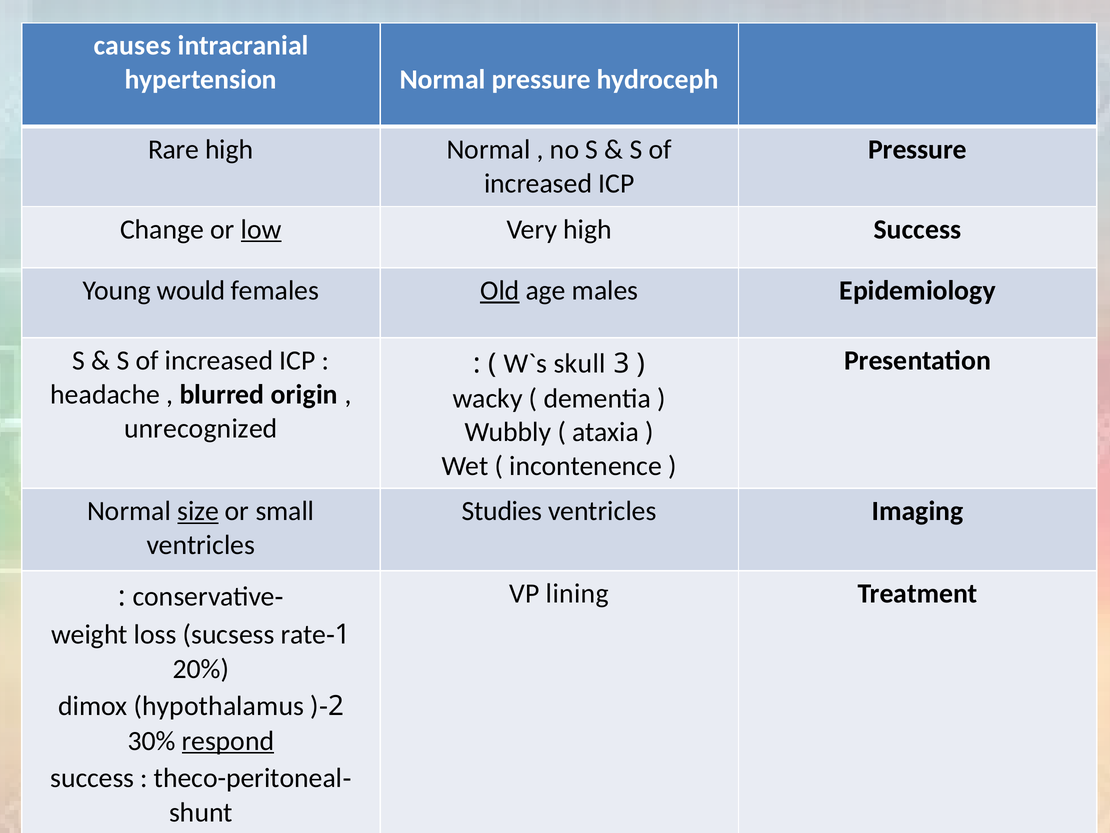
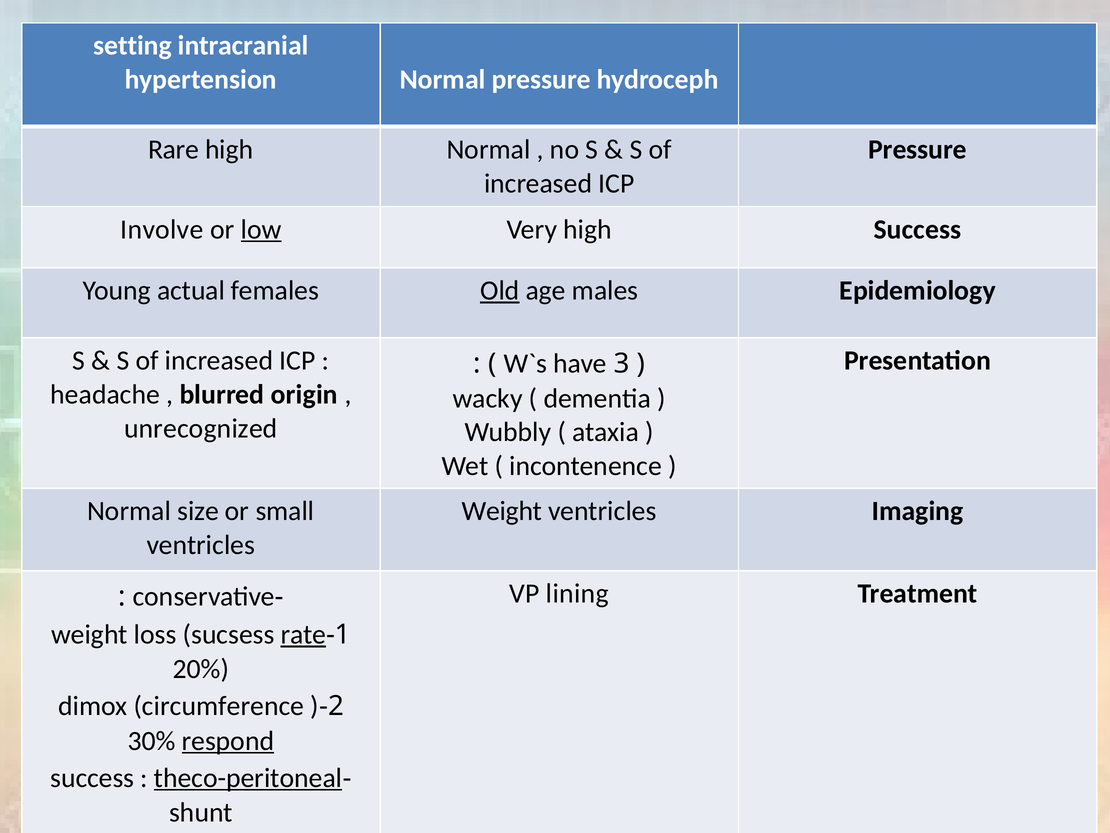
causes: causes -> setting
Change: Change -> Involve
would: would -> actual
skull: skull -> have
size underline: present -> none
Studies at (502, 511): Studies -> Weight
rate underline: none -> present
hypothalamus: hypothalamus -> circumference
theco-peritoneal underline: none -> present
